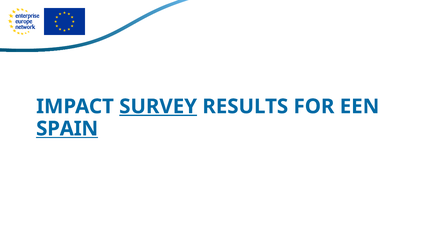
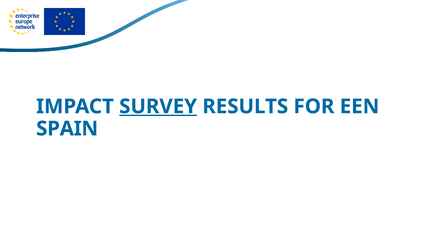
SPAIN underline: present -> none
